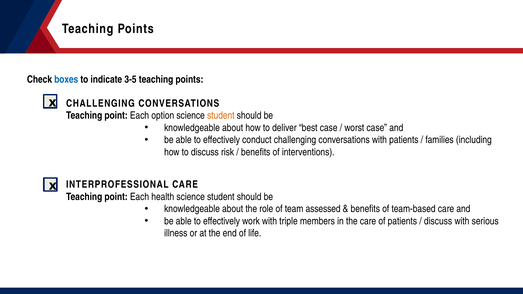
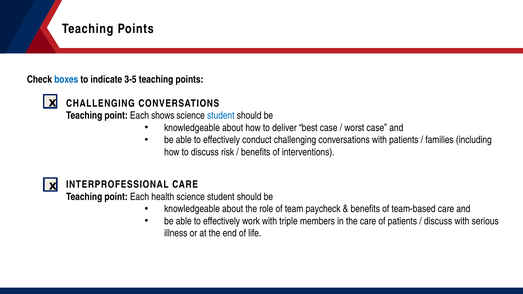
option: option -> shows
student at (221, 116) colour: orange -> blue
assessed: assessed -> paycheck
